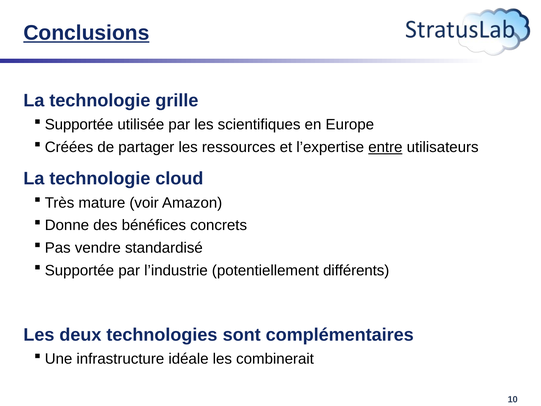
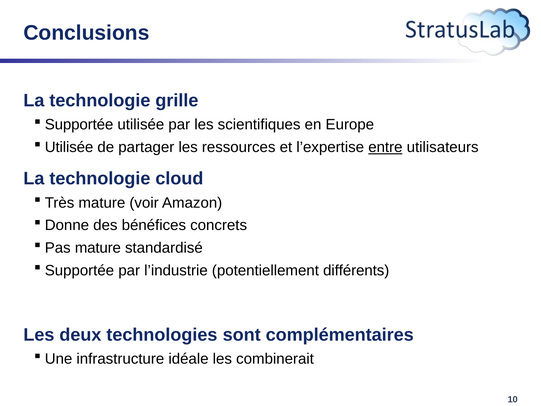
Conclusions underline: present -> none
Créées at (69, 147): Créées -> Utilisée
Pas vendre: vendre -> mature
